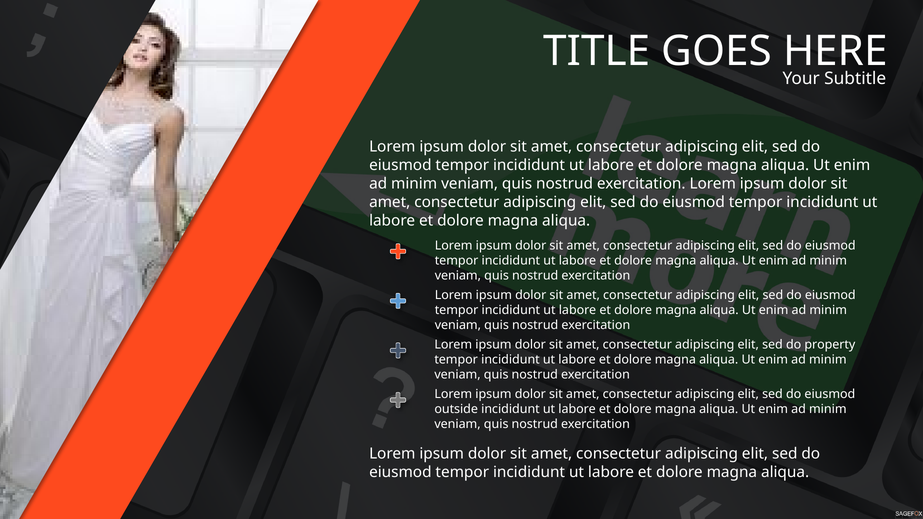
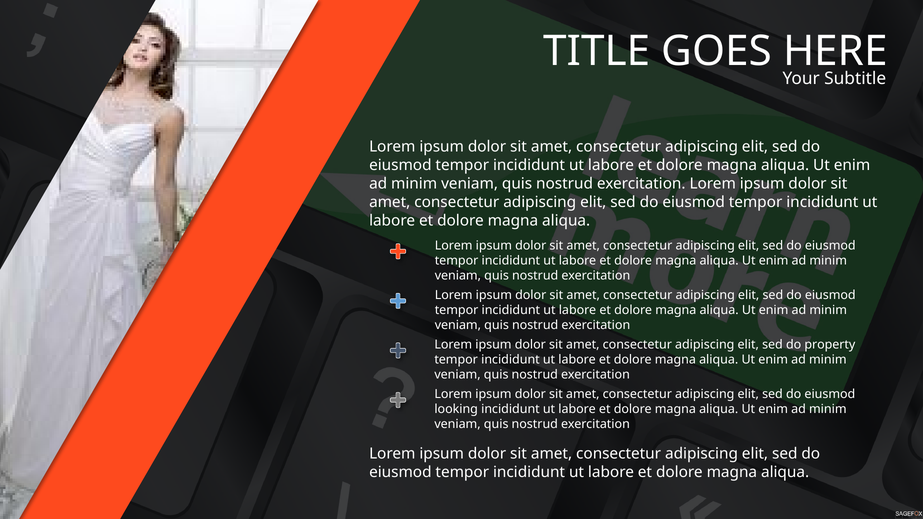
outside: outside -> looking
